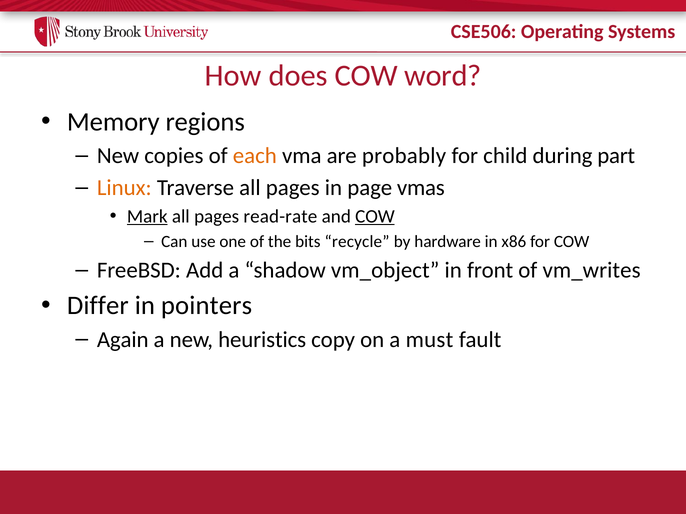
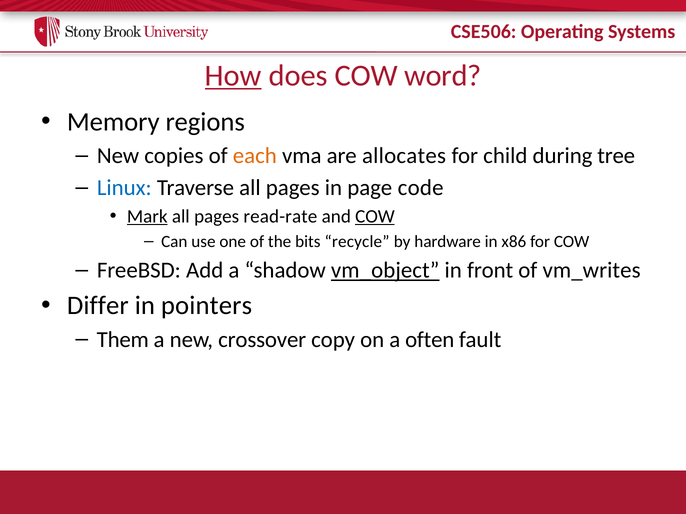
How underline: none -> present
probably: probably -> allocates
part: part -> tree
Linux colour: orange -> blue
vmas: vmas -> code
vm_object underline: none -> present
Again: Again -> Them
heuristics: heuristics -> crossover
must: must -> often
